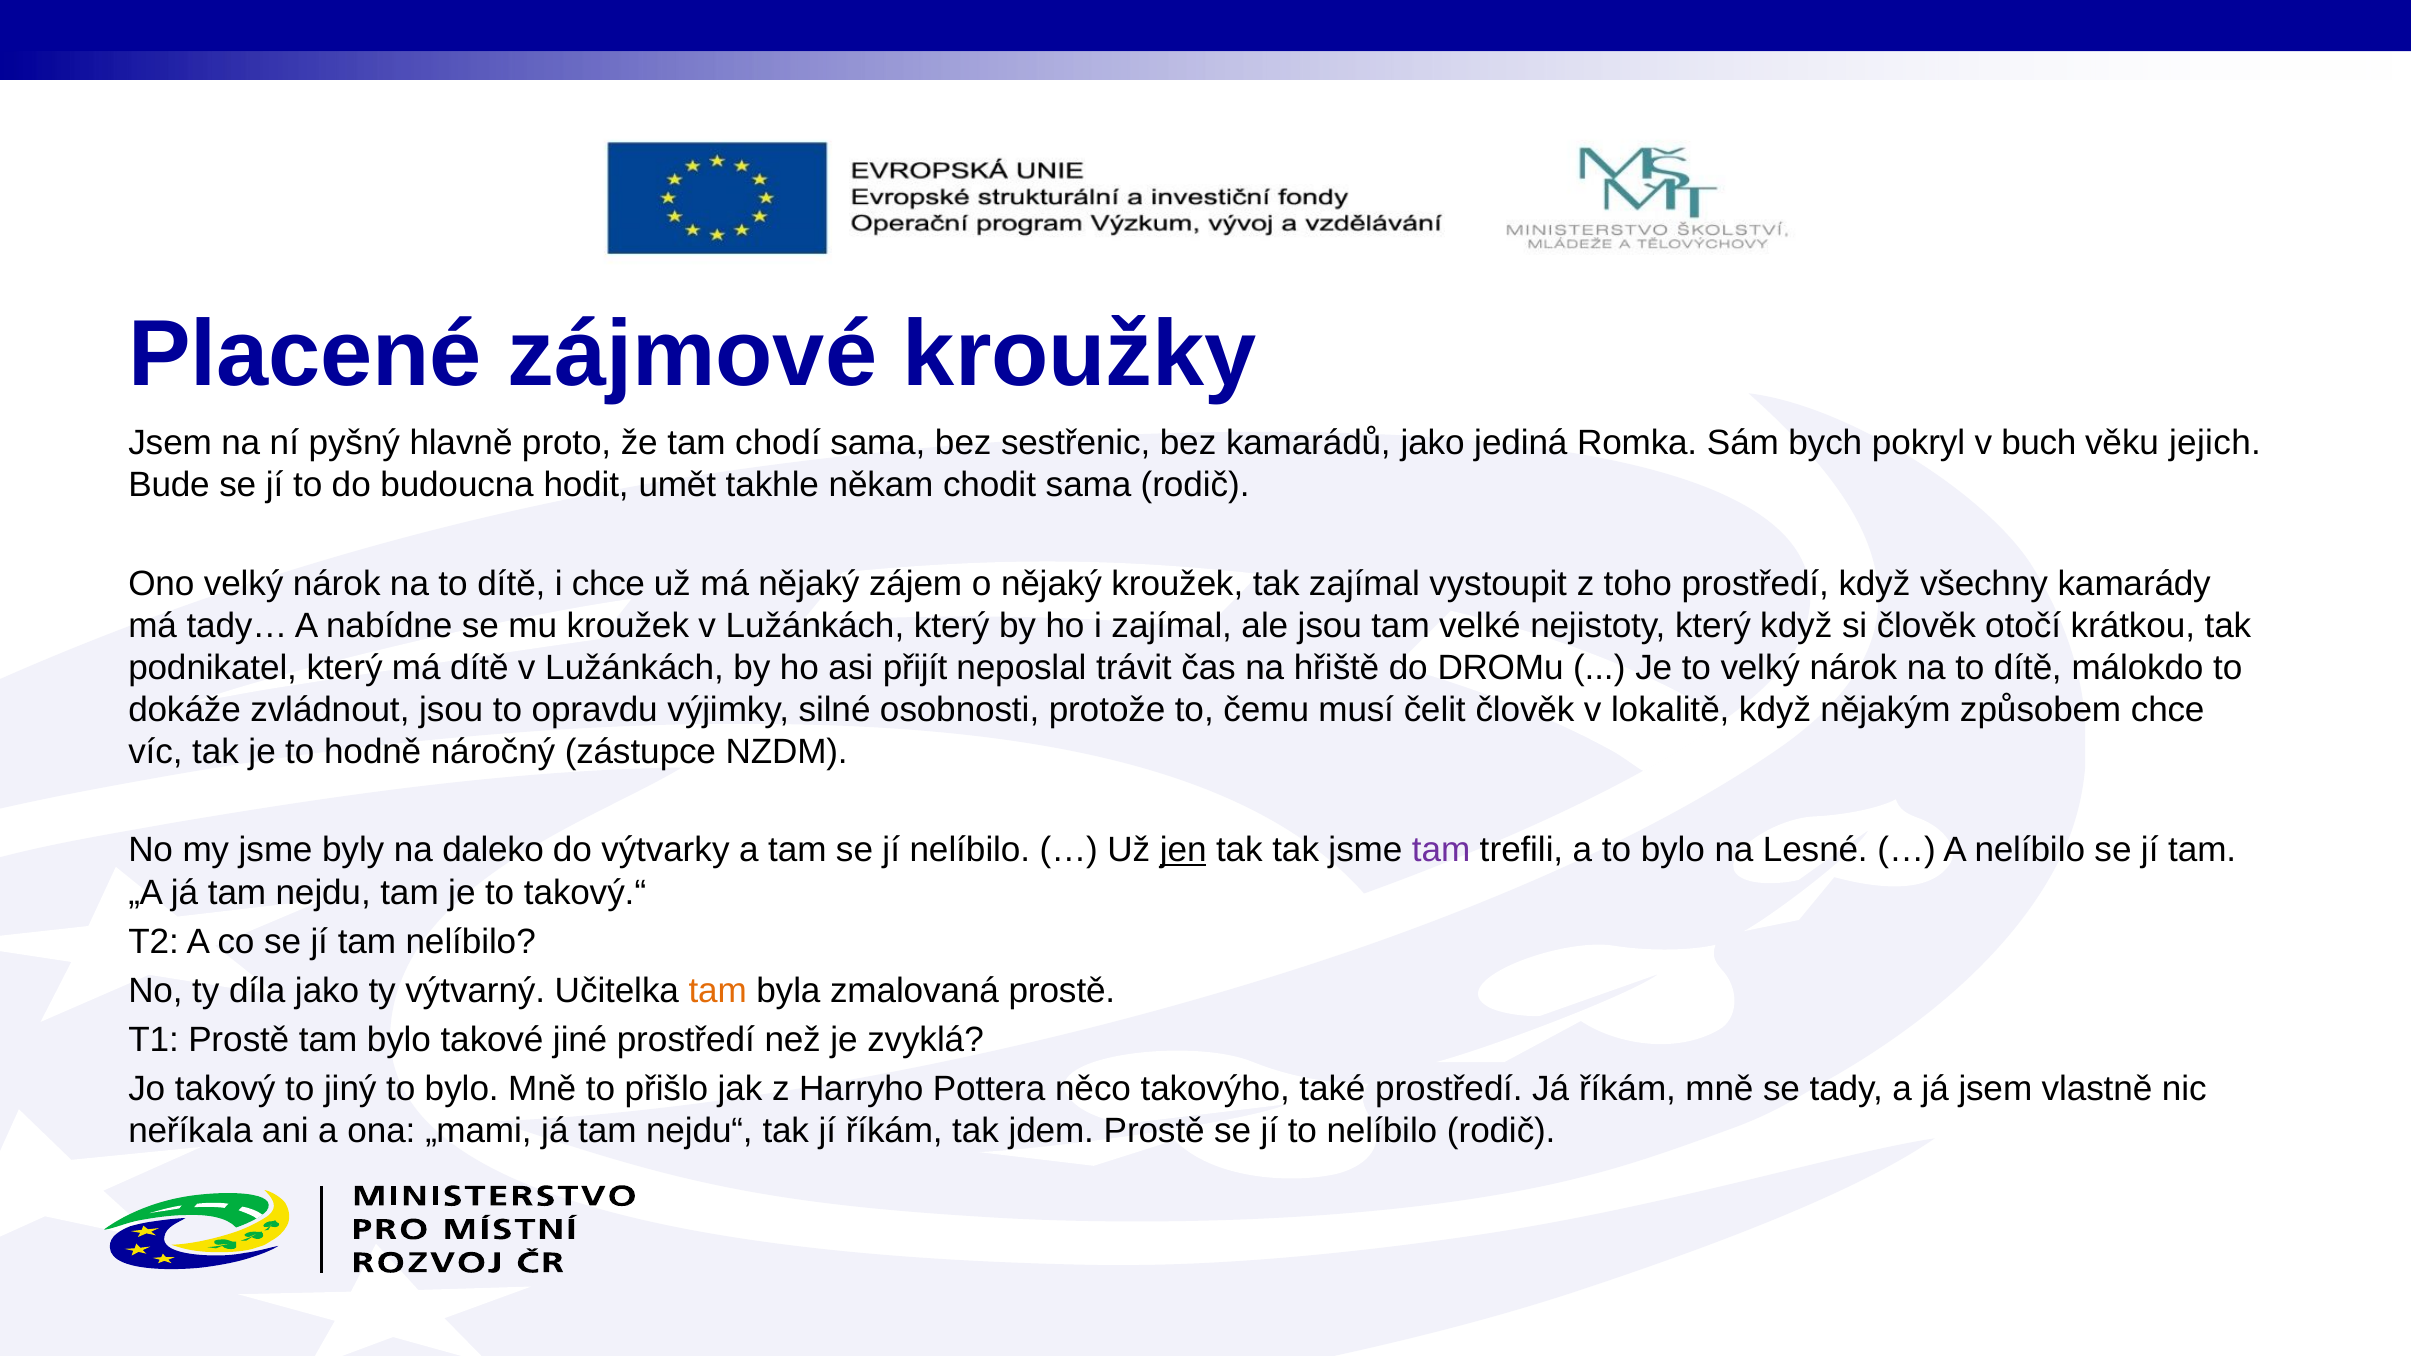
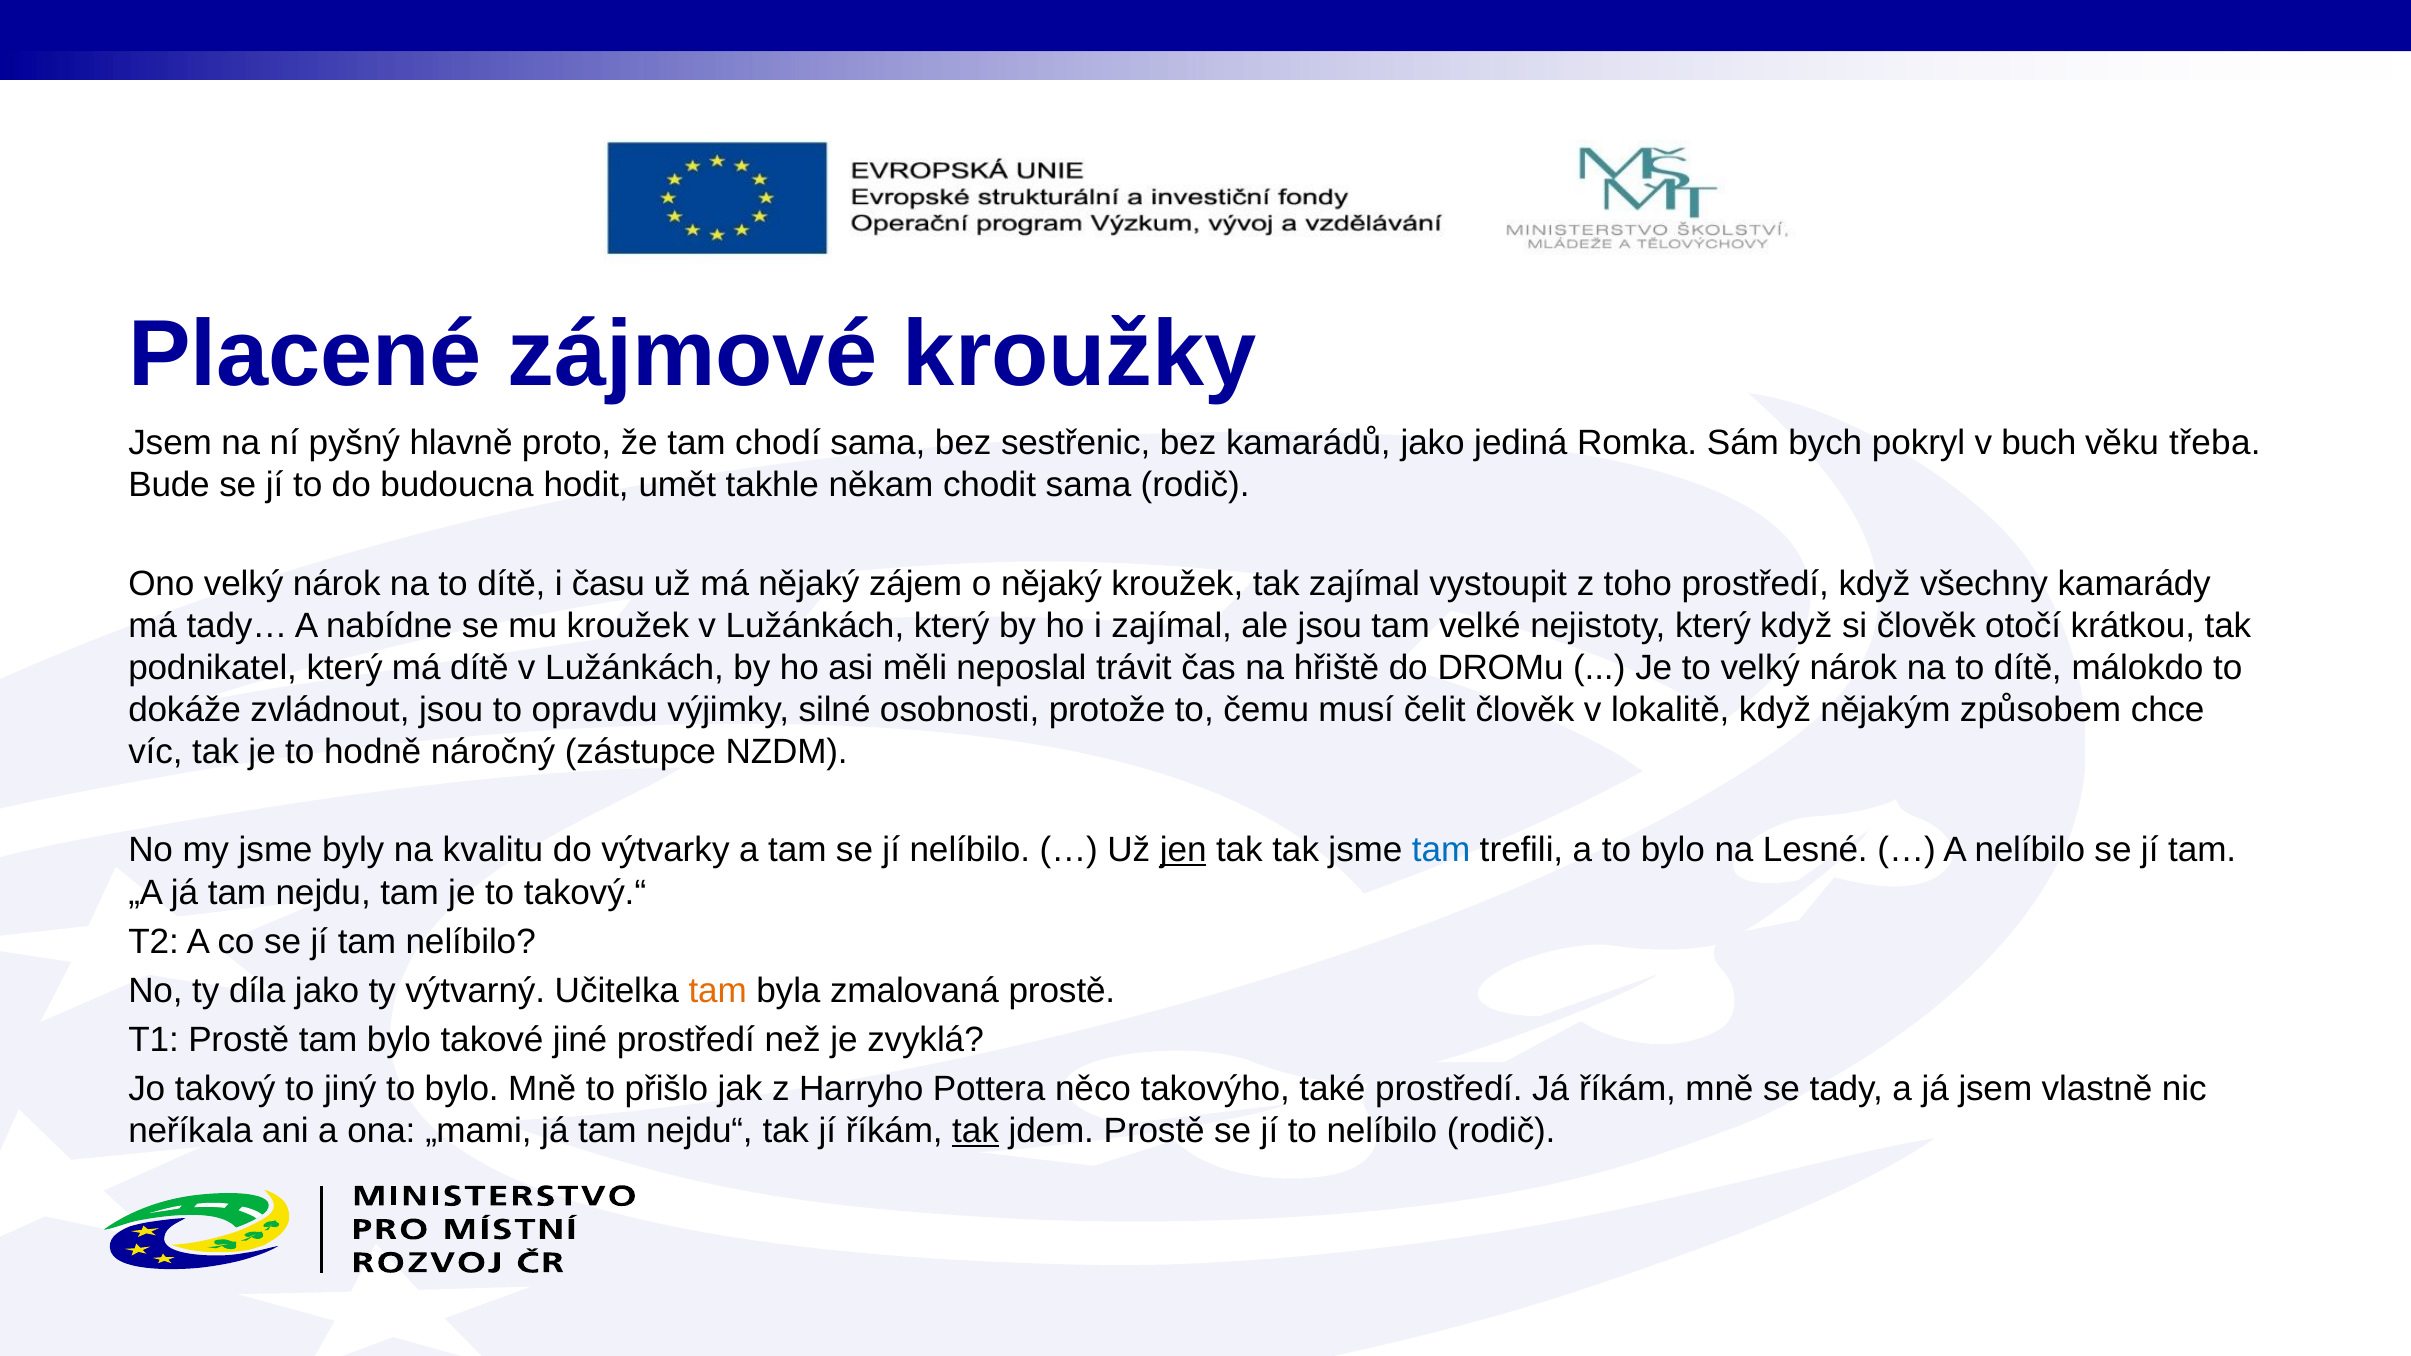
jejich: jejich -> třeba
i chce: chce -> času
přijít: přijít -> měli
daleko: daleko -> kvalitu
tam at (1441, 850) colour: purple -> blue
tak at (976, 1131) underline: none -> present
